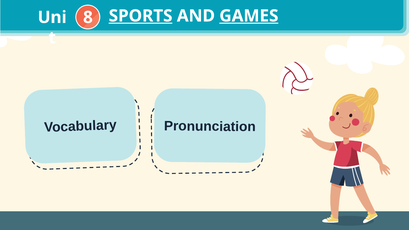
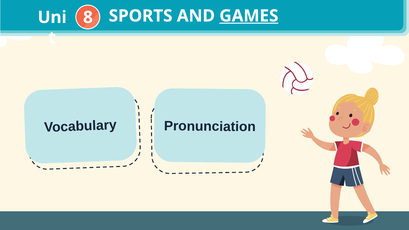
SPORTS underline: present -> none
